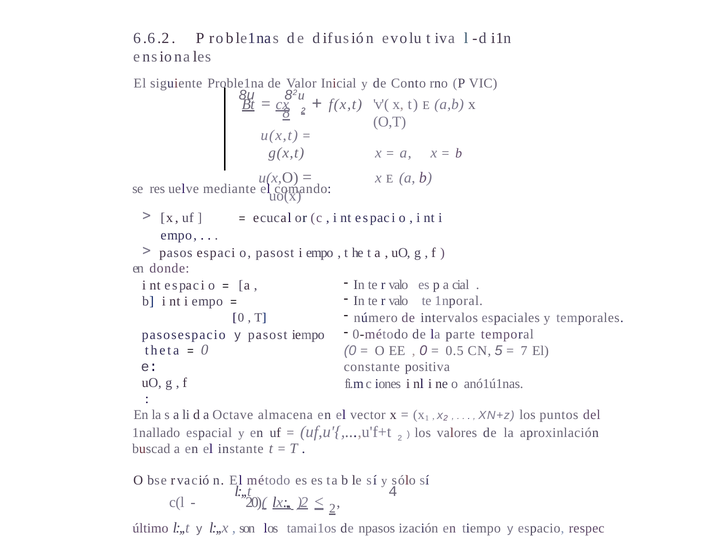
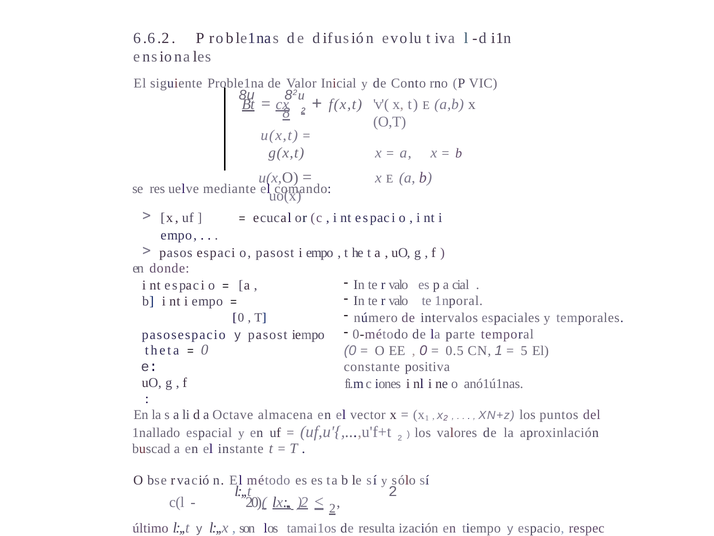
CN 5: 5 -> 1
7: 7 -> 5
l:,,t 4: 4 -> 2
npasos: npasos -> resulta
